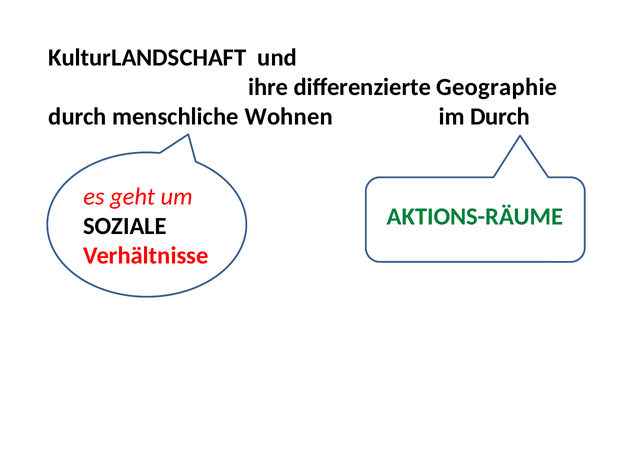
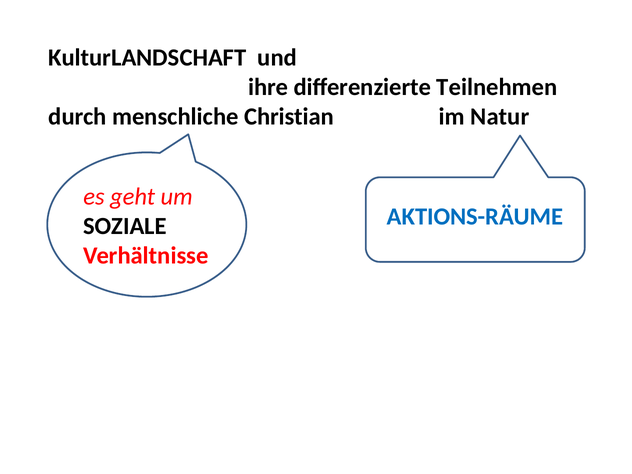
Geographie: Geographie -> Teilnehmen
Wohnen: Wohnen -> Christian
im Durch: Durch -> Natur
AKTIONS-RÄUME colour: green -> blue
